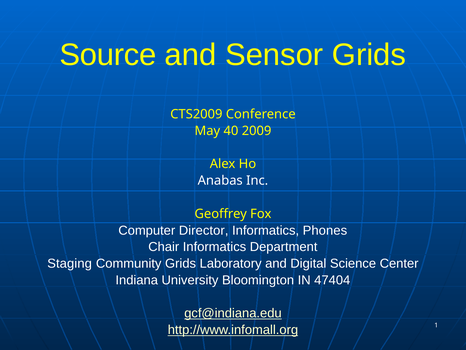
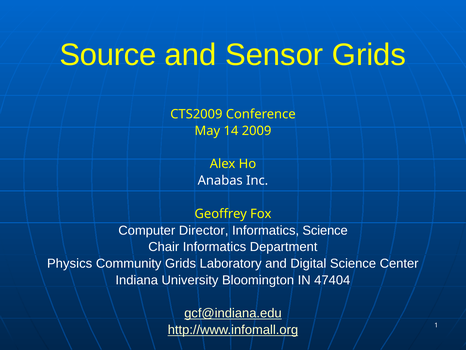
40: 40 -> 14
Informatics Phones: Phones -> Science
Staging: Staging -> Physics
